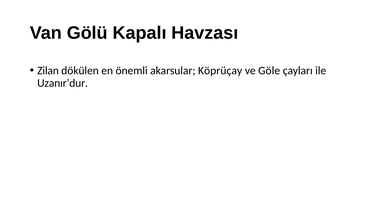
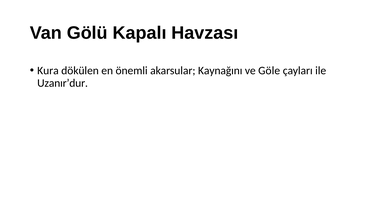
Zilan: Zilan -> Kura
Köprüçay: Köprüçay -> Kaynağını
